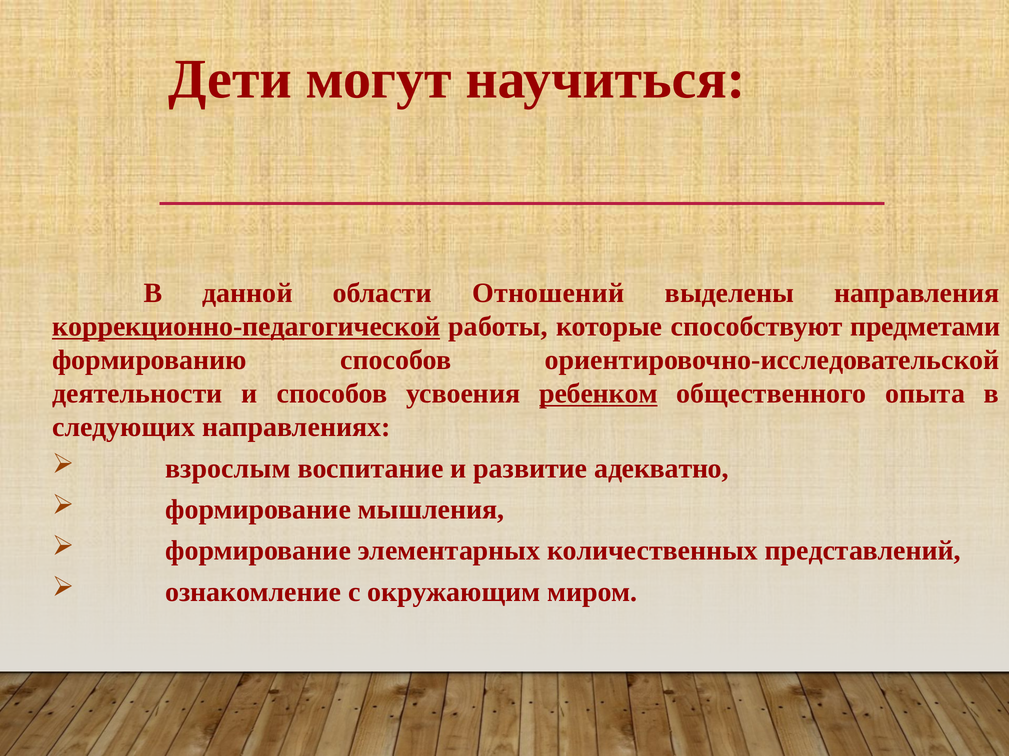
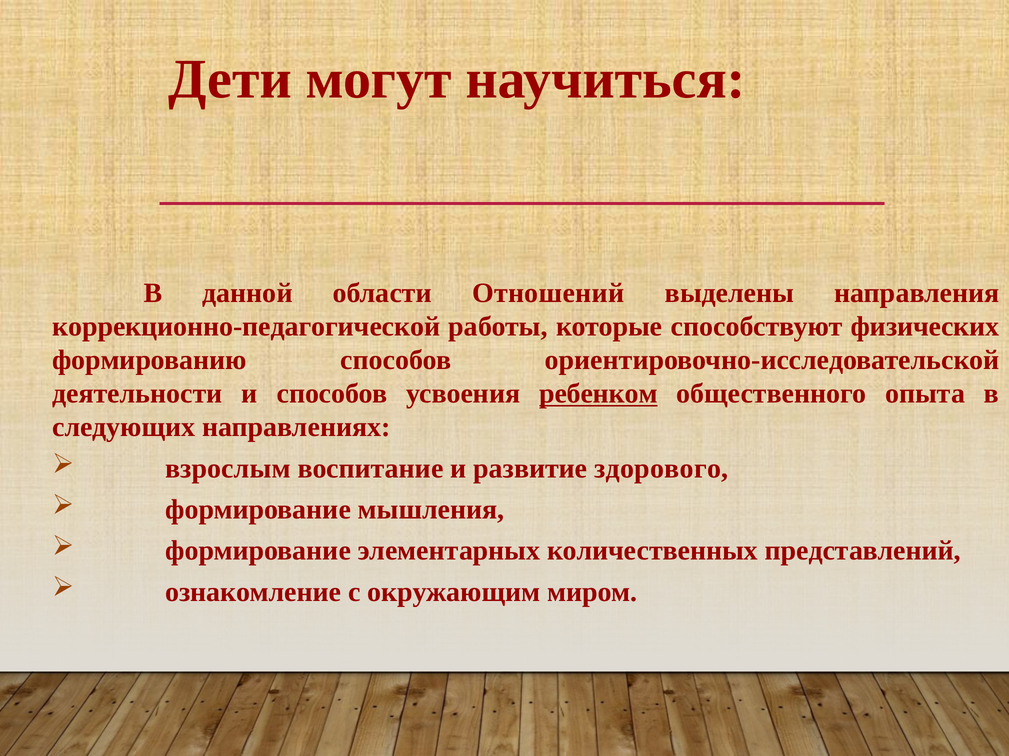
коррекционно-педагогической underline: present -> none
предметами: предметами -> физических
адекватно: адекватно -> здорового
